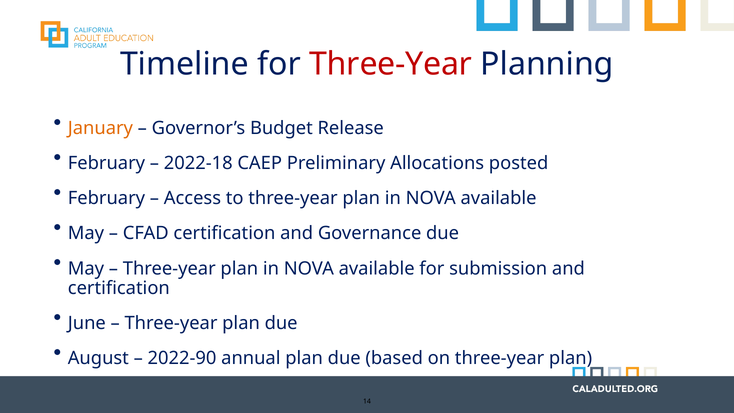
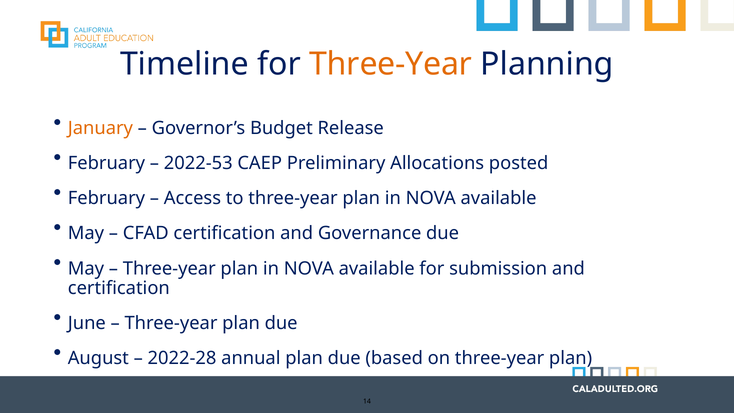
Three-Year at (391, 64) colour: red -> orange
2022-18: 2022-18 -> 2022-53
2022-90: 2022-90 -> 2022-28
